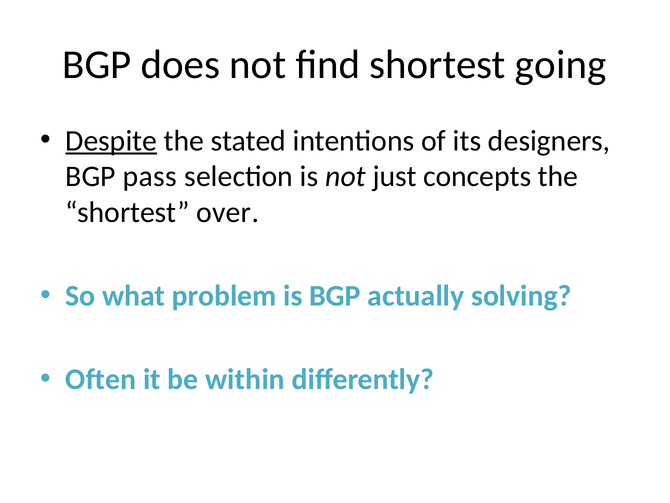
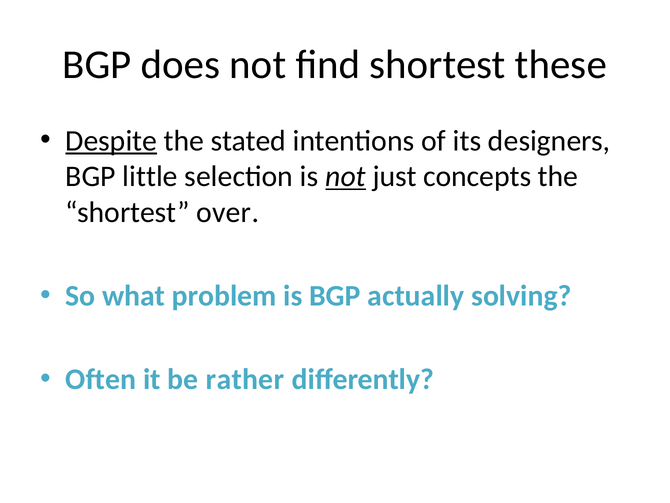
going: going -> these
pass: pass -> little
not at (346, 176) underline: none -> present
within: within -> rather
